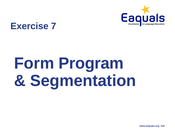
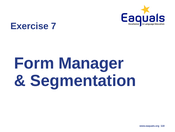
Program: Program -> Manager
